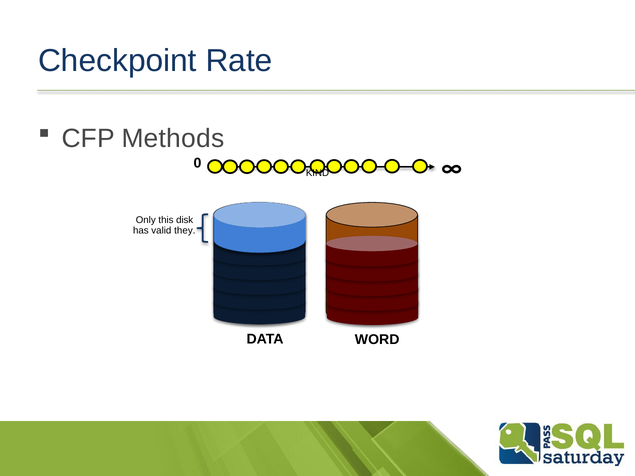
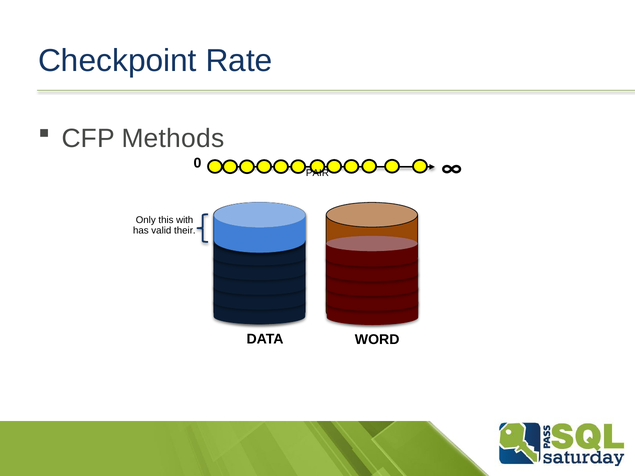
KIND: KIND -> PAIR
disk: disk -> with
they: they -> their
